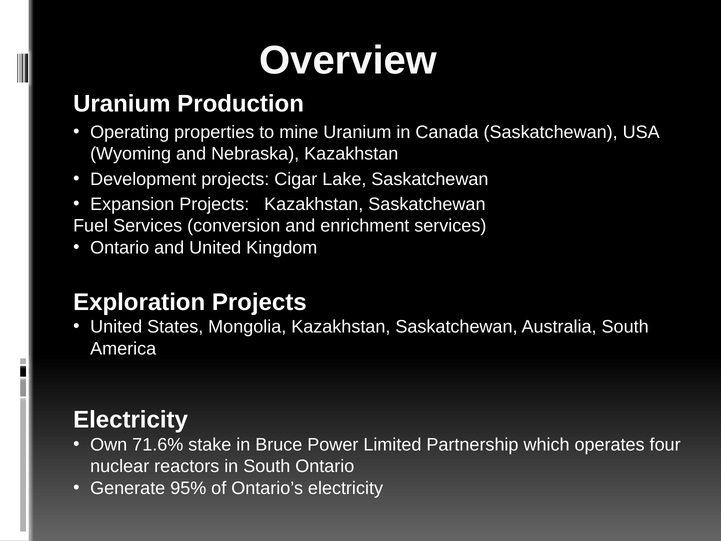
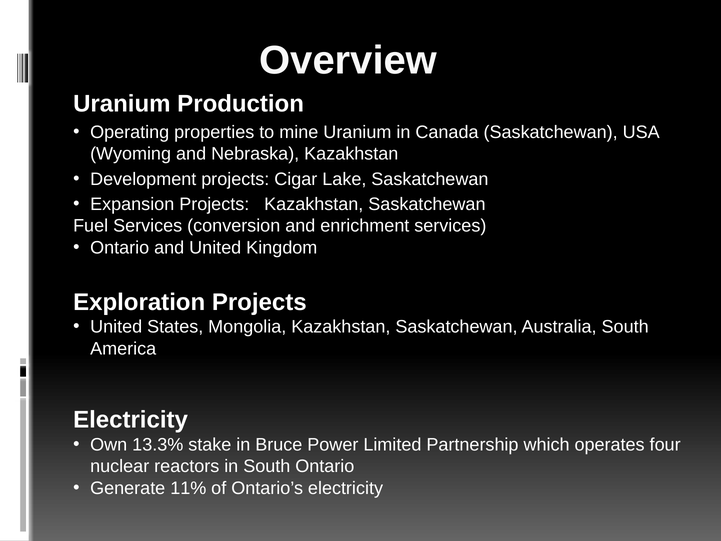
71.6%: 71.6% -> 13.3%
95%: 95% -> 11%
